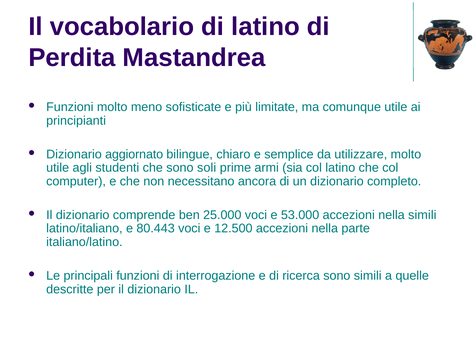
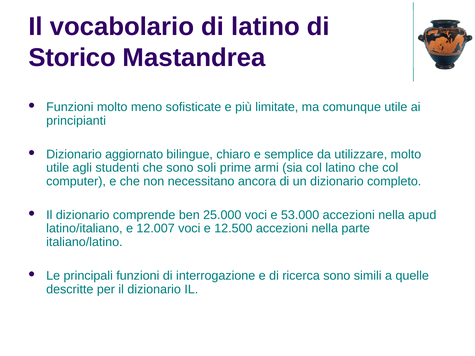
Perdita: Perdita -> Storico
nella simili: simili -> apud
80.443: 80.443 -> 12.007
